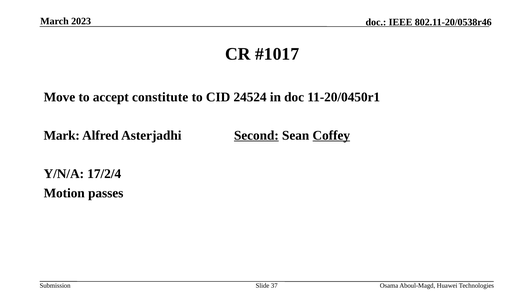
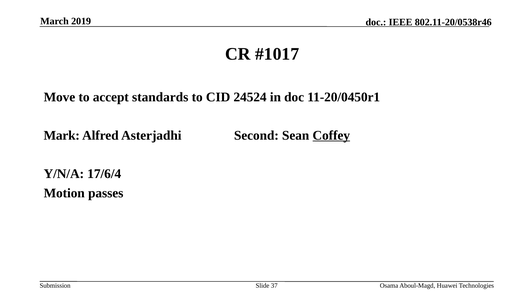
2023: 2023 -> 2019
constitute: constitute -> standards
Second underline: present -> none
17/2/4: 17/2/4 -> 17/6/4
